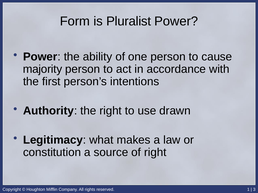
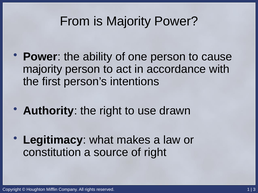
Form: Form -> From
is Pluralist: Pluralist -> Majority
